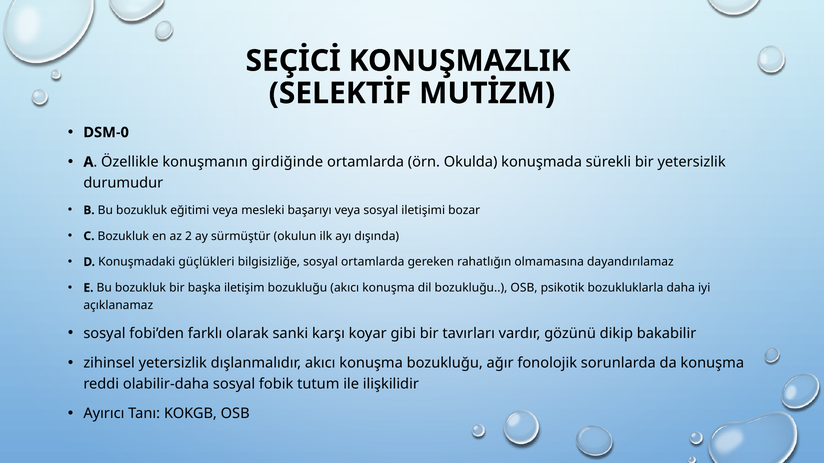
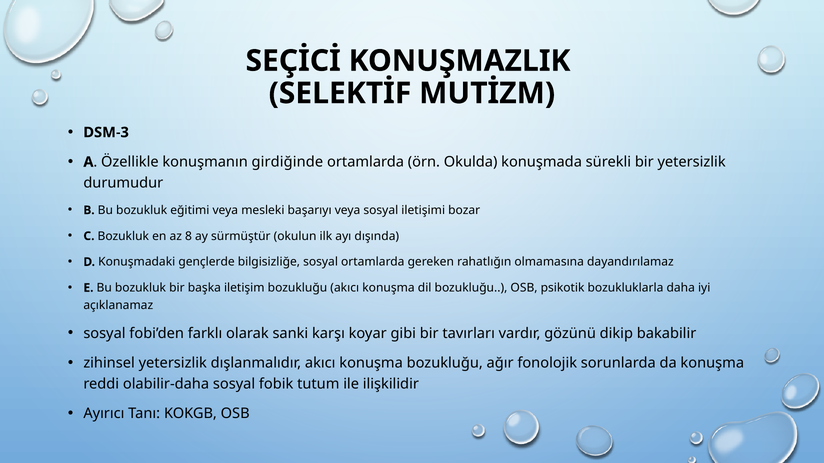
DSM-0: DSM-0 -> DSM-3
2: 2 -> 8
güçlükleri: güçlükleri -> gençlerde
